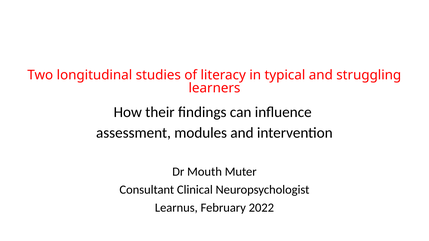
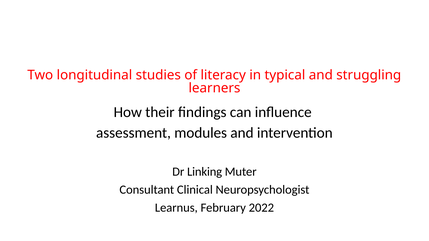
Mouth: Mouth -> Linking
